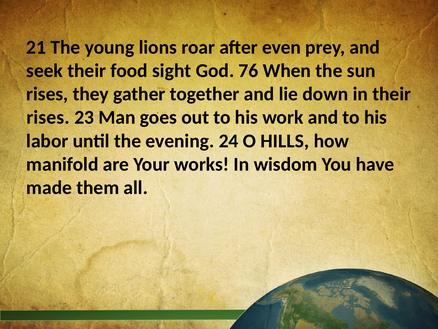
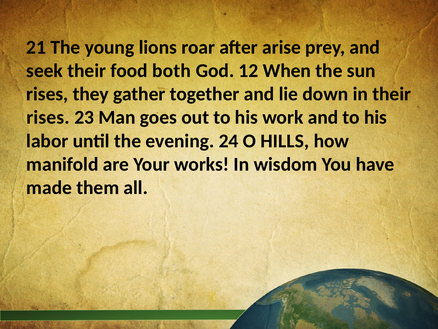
even: even -> arise
sight: sight -> both
76: 76 -> 12
